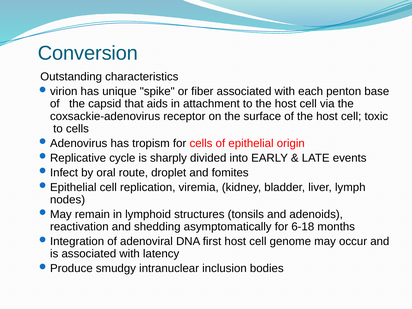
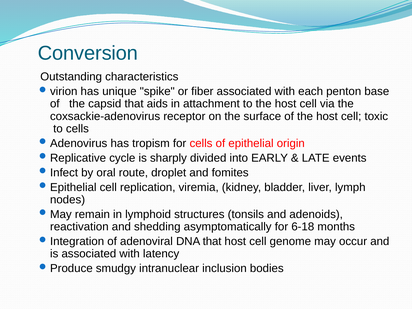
DNA first: first -> that
